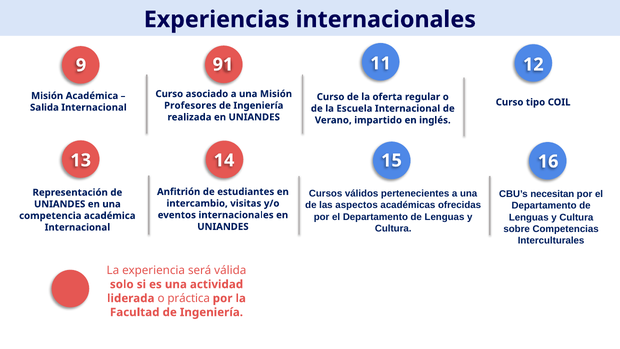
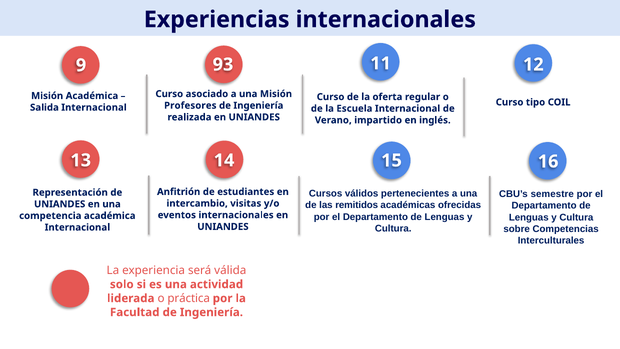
91: 91 -> 93
necesitan: necesitan -> semestre
aspectos: aspectos -> remitidos
